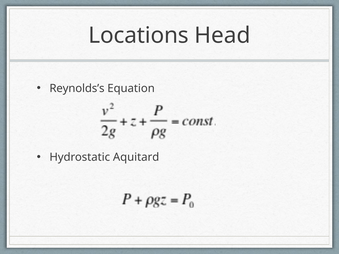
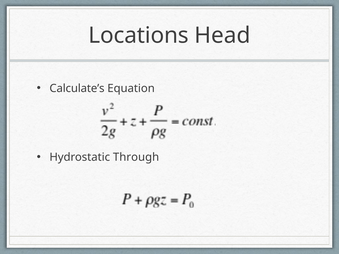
Reynolds’s: Reynolds’s -> Calculate’s
Aquitard: Aquitard -> Through
